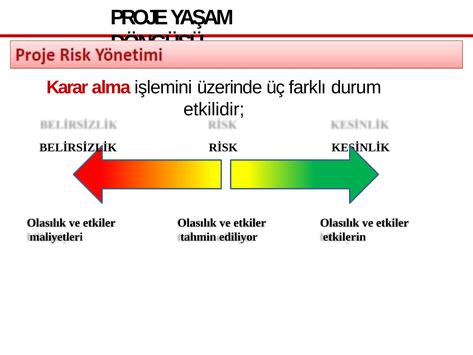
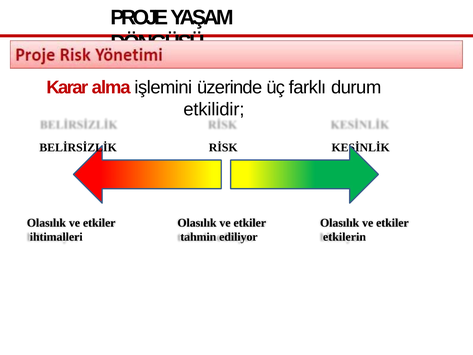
maliyetleri: maliyetleri -> ihtimalleri
